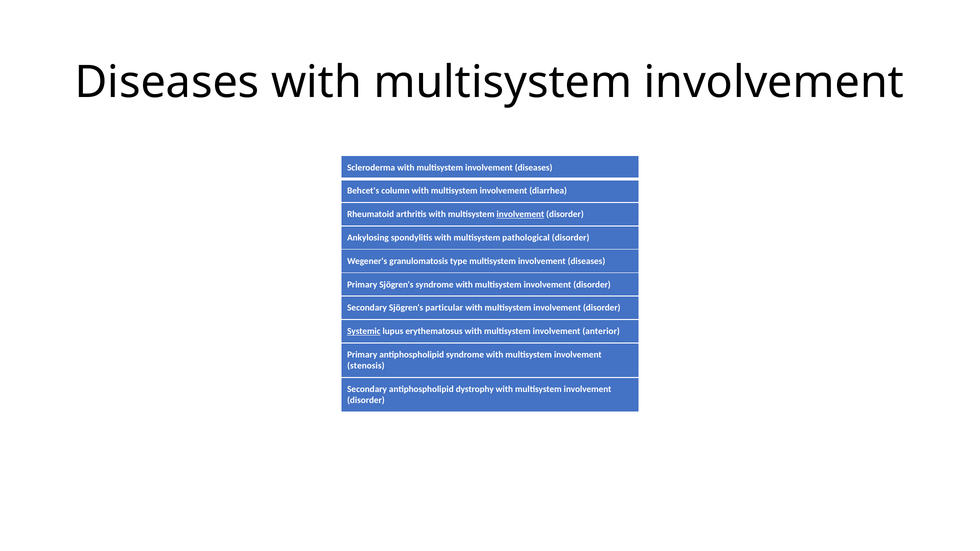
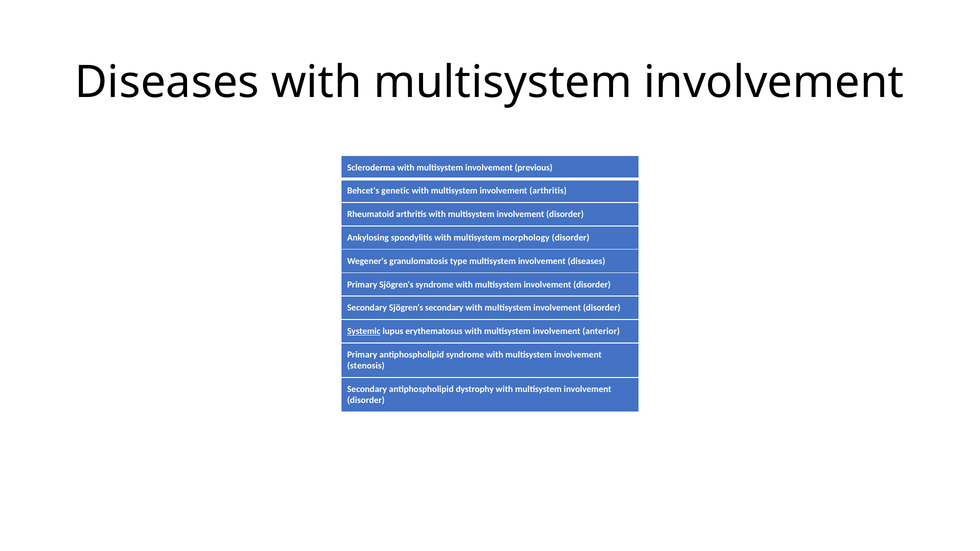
with multisystem involvement diseases: diseases -> previous
column: column -> genetic
involvement diarrhea: diarrhea -> arthritis
involvement at (520, 214) underline: present -> none
pathological: pathological -> morphology
Sjögren's particular: particular -> secondary
